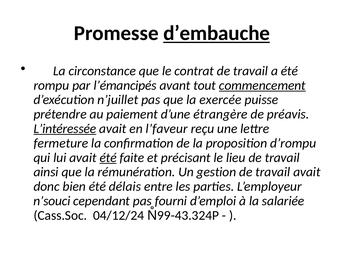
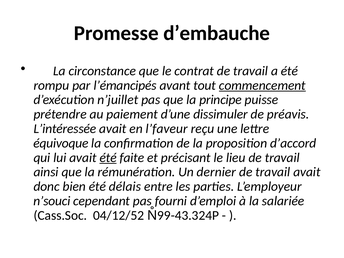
d’embauche underline: present -> none
exercée: exercée -> principe
étrangère: étrangère -> dissimuler
L’intéressée underline: present -> none
fermeture: fermeture -> équivoque
d’rompu: d’rompu -> d’accord
gestion: gestion -> dernier
04/12/24: 04/12/24 -> 04/12/52
